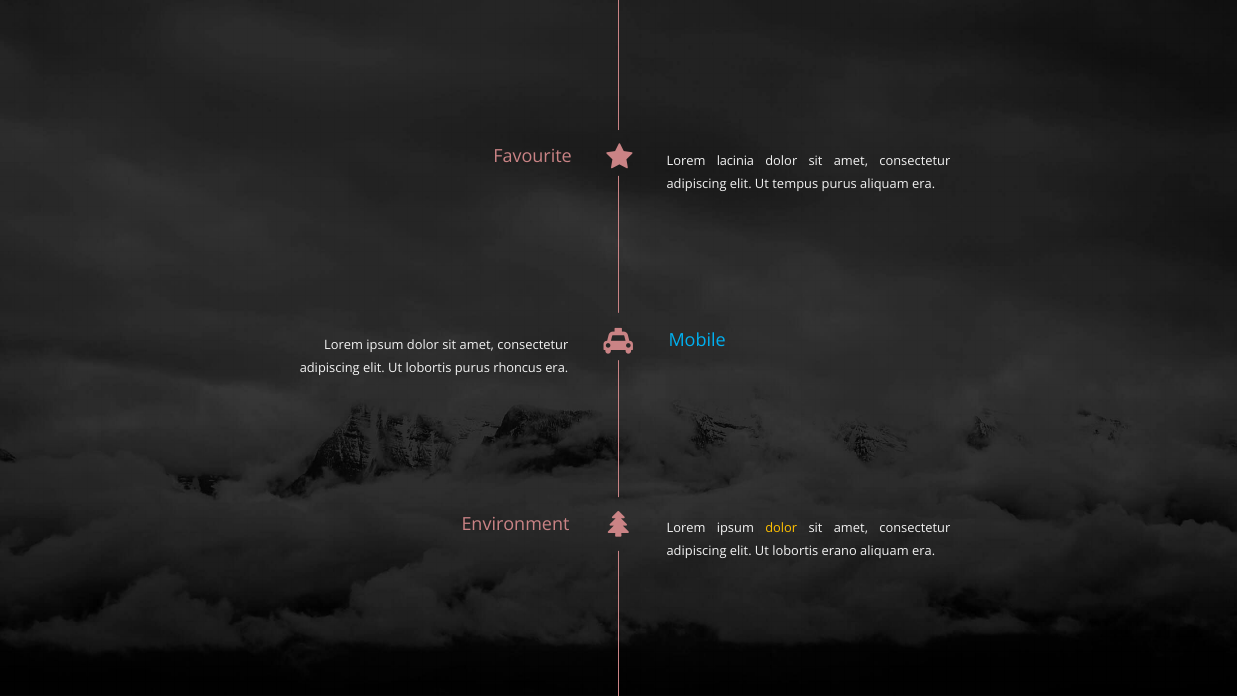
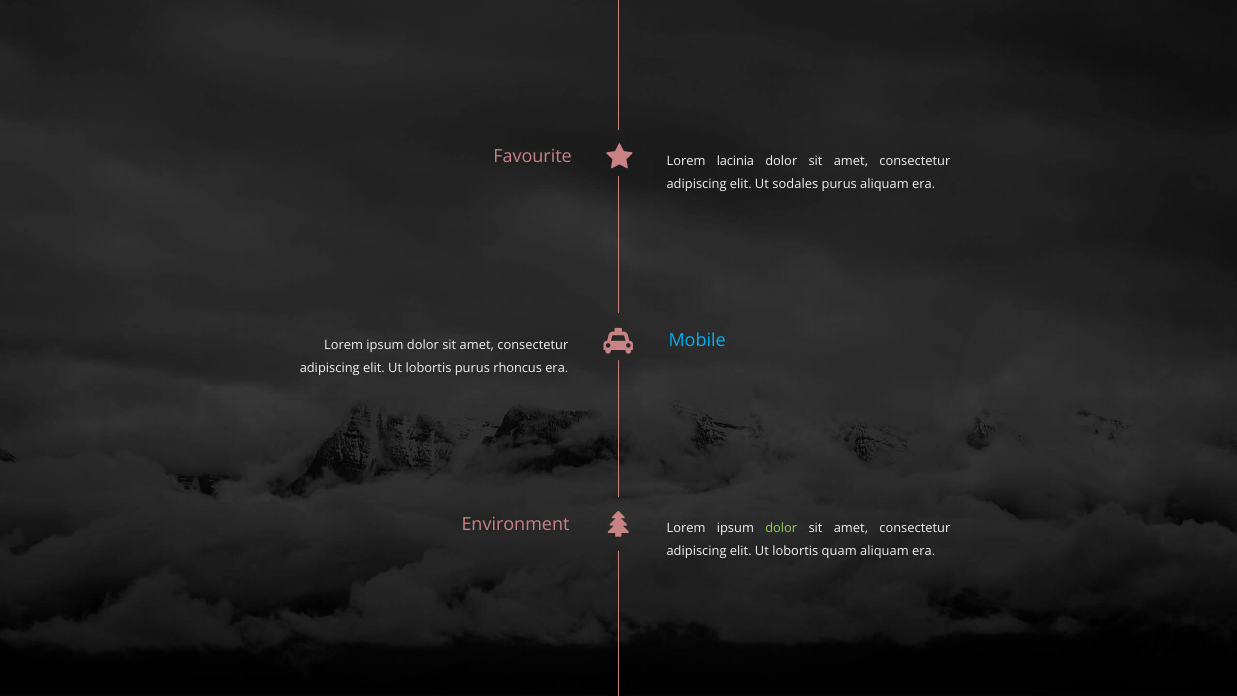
tempus: tempus -> sodales
dolor at (781, 528) colour: yellow -> light green
erano: erano -> quam
